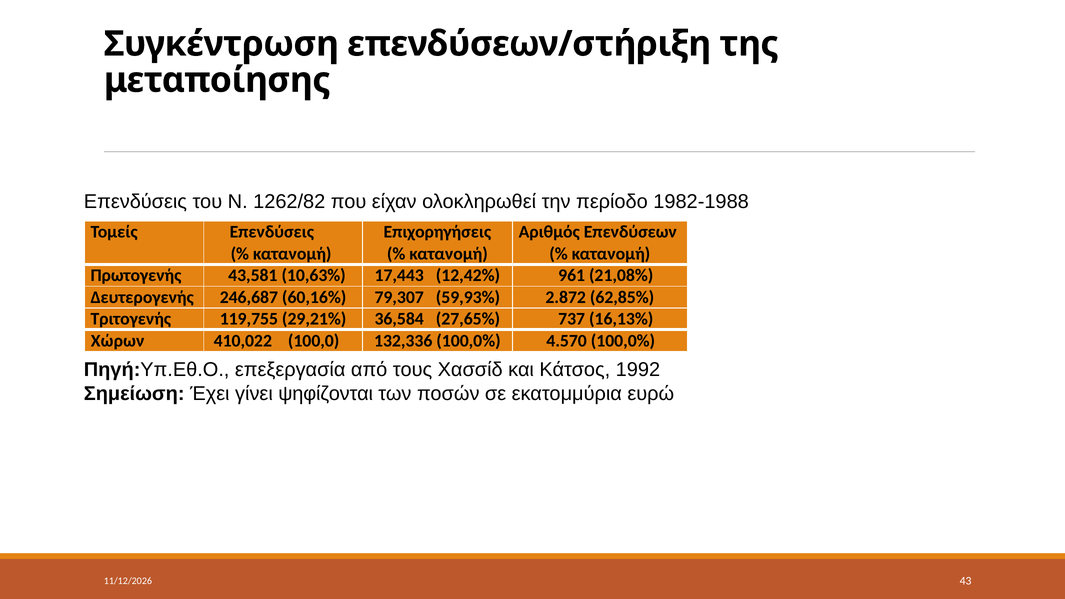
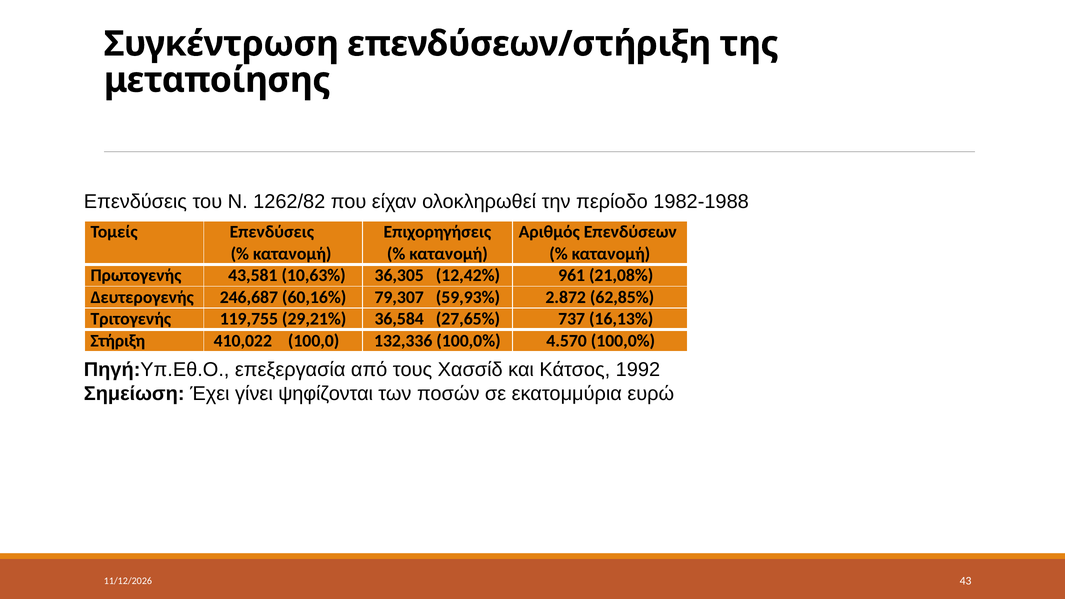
17,443: 17,443 -> 36,305
Χώρων: Χώρων -> Στήριξη
